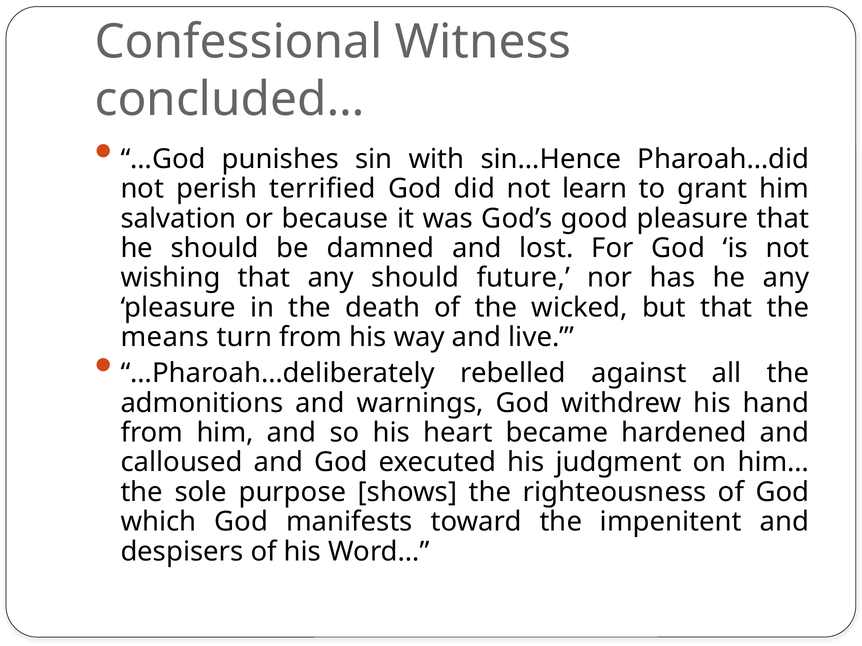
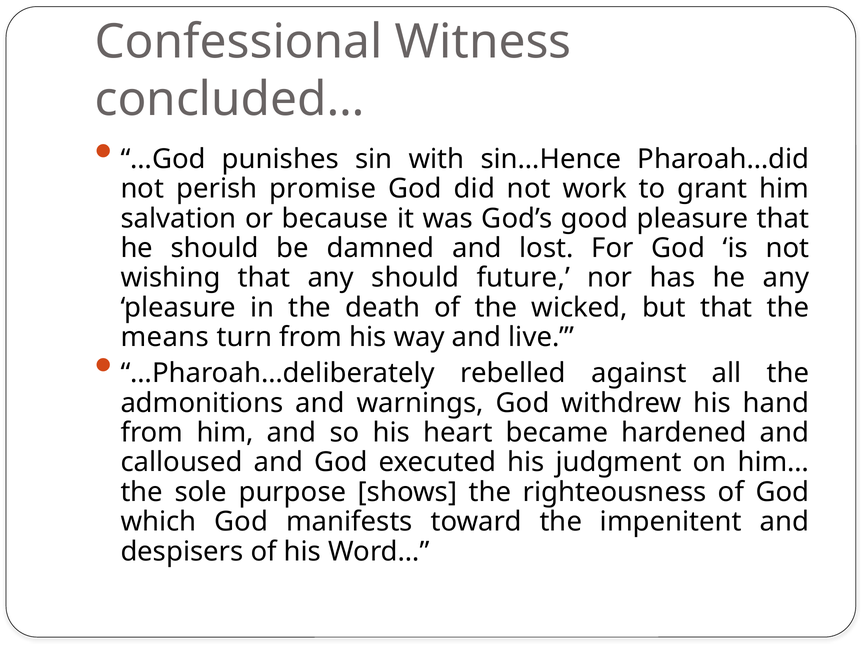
terrified: terrified -> promise
learn: learn -> work
